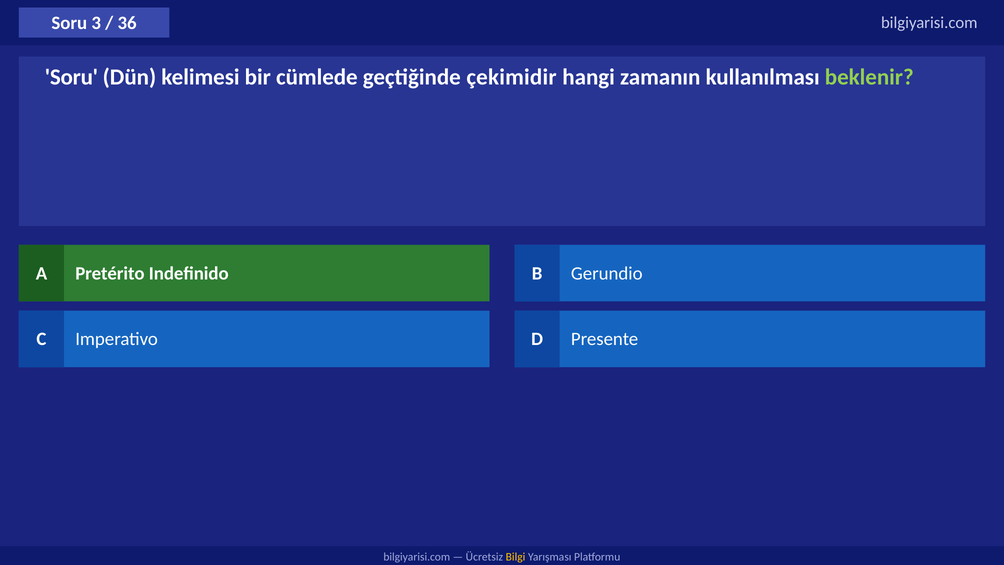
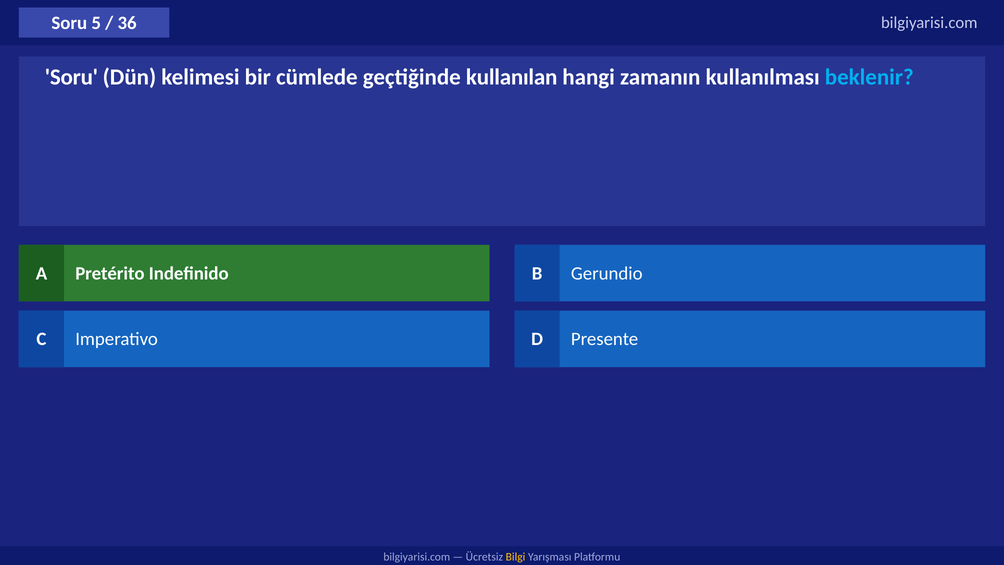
3: 3 -> 5
çekimidir: çekimidir -> kullanılan
beklenir colour: light green -> light blue
